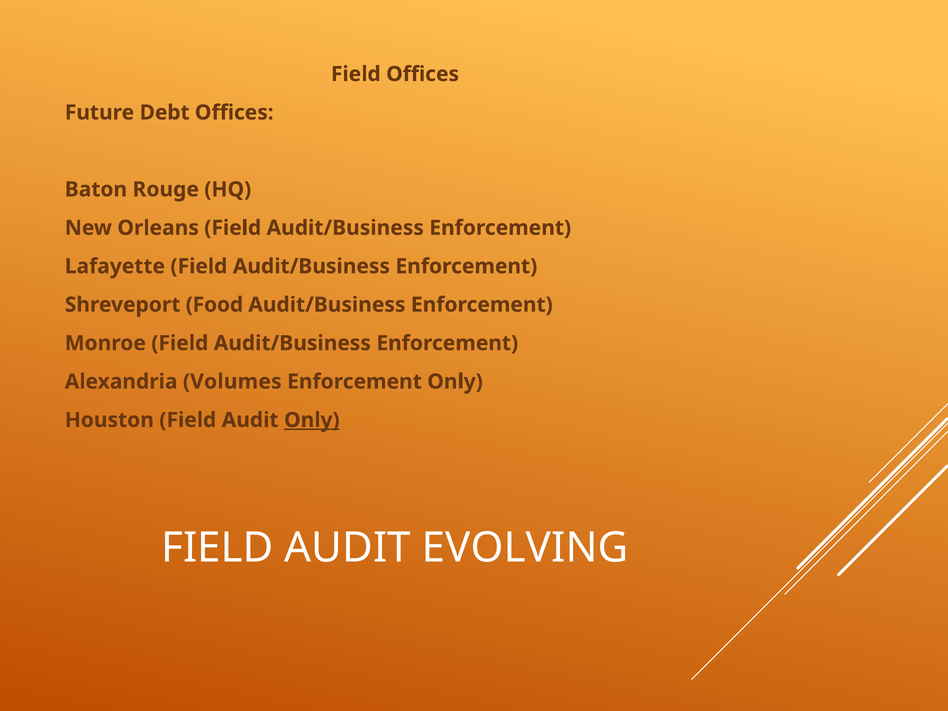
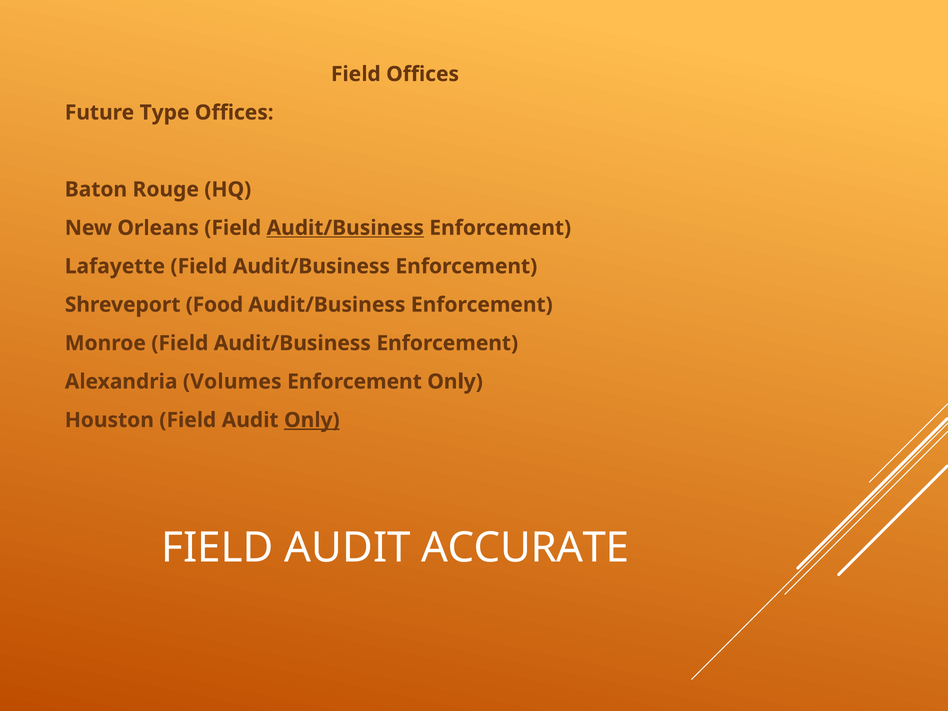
Debt: Debt -> Type
Audit/Business at (345, 228) underline: none -> present
EVOLVING: EVOLVING -> ACCURATE
